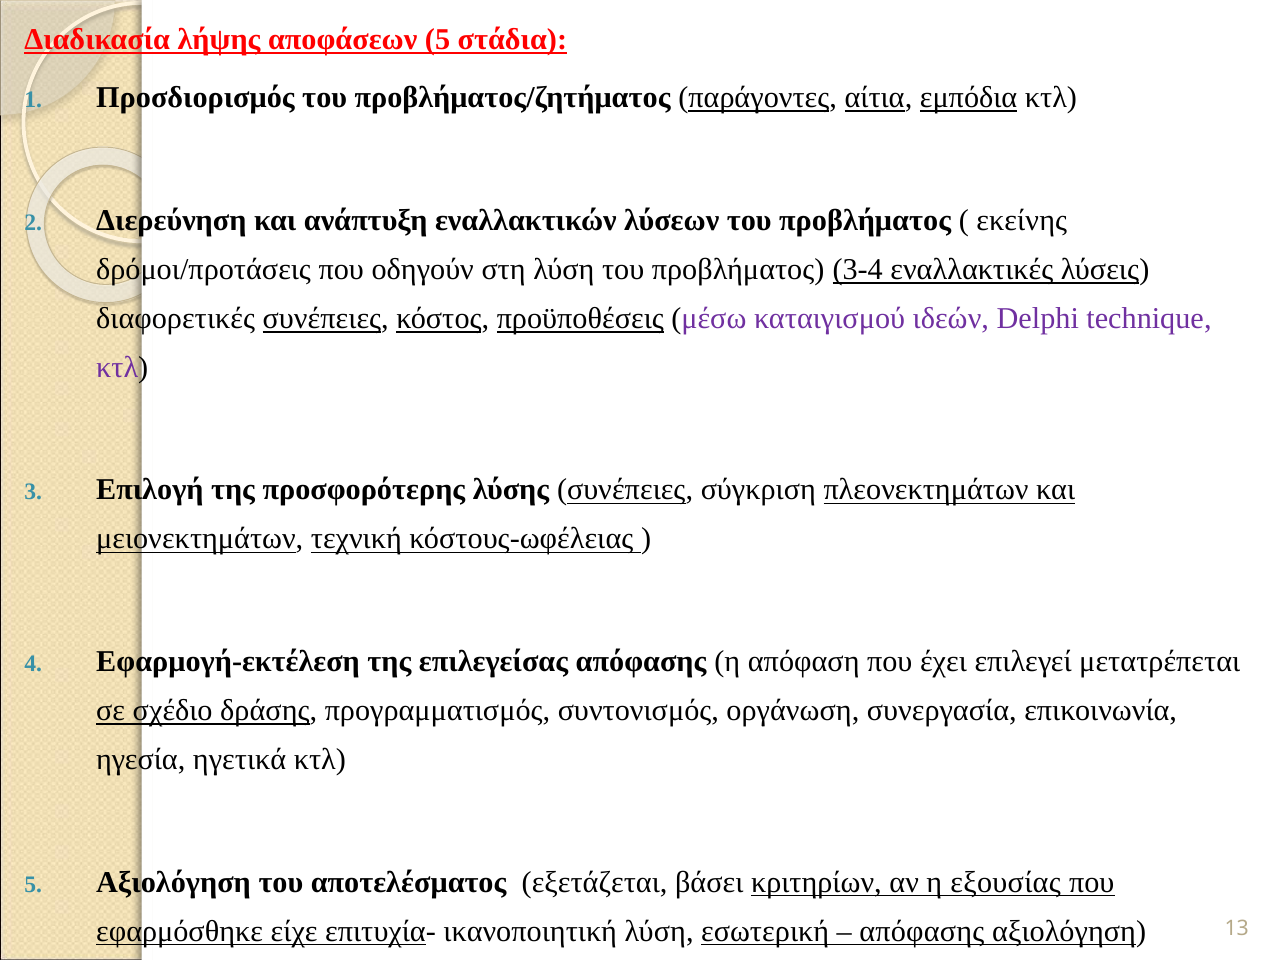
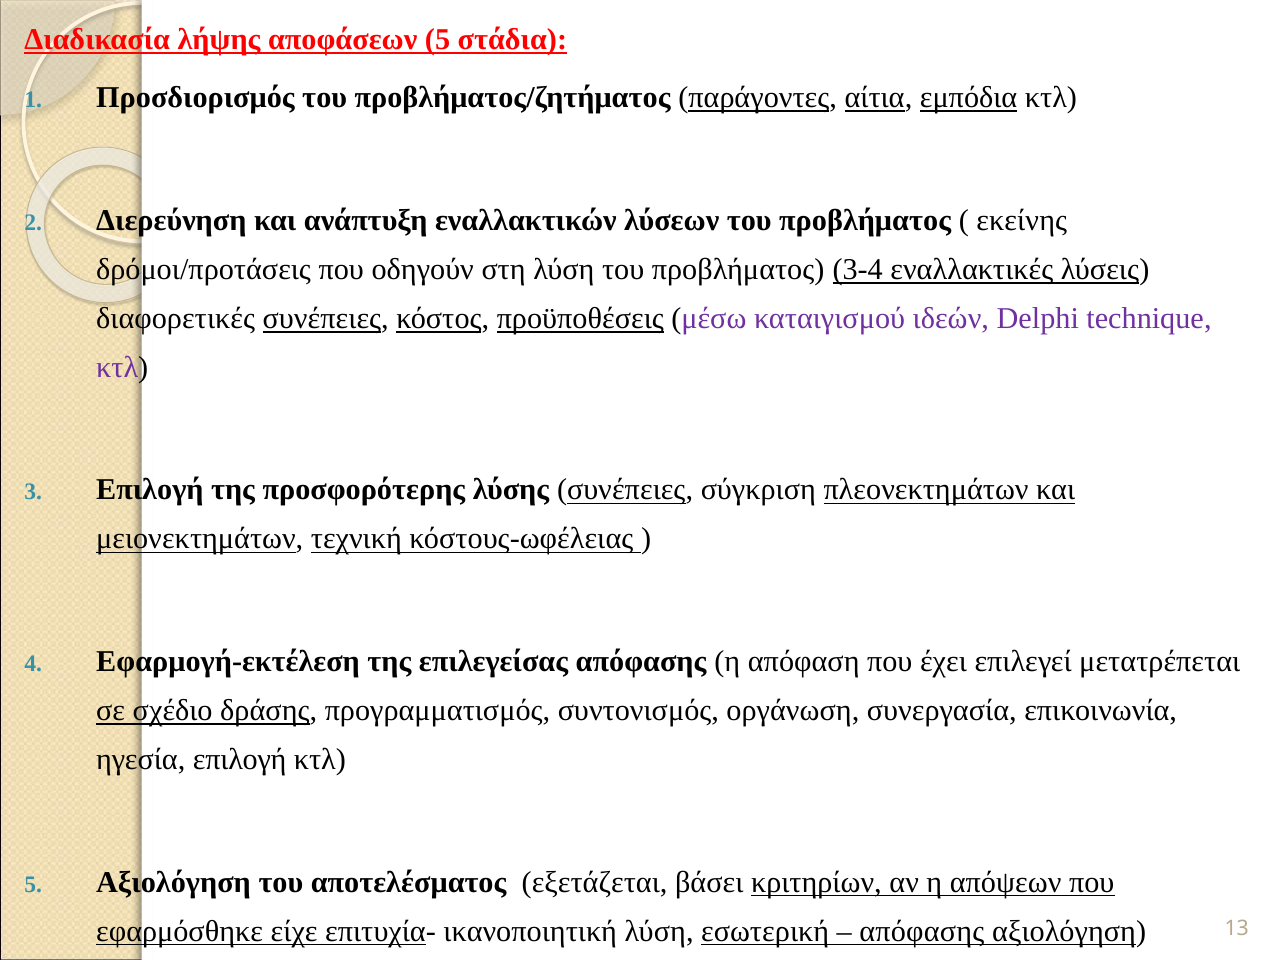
ηγεσία ηγετικά: ηγετικά -> επιλογή
εξουσίας: εξουσίας -> απόψεων
